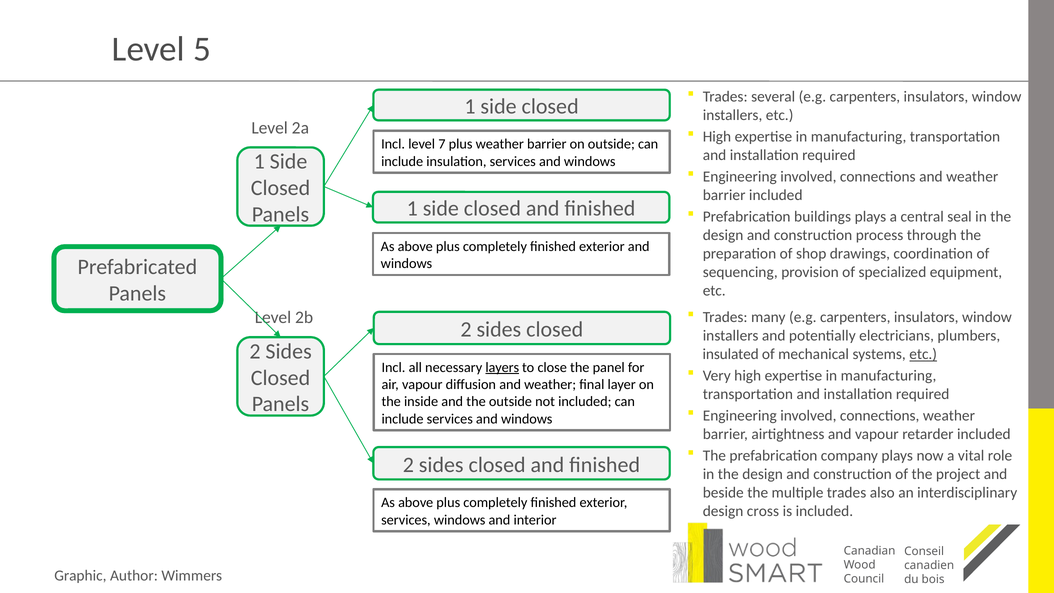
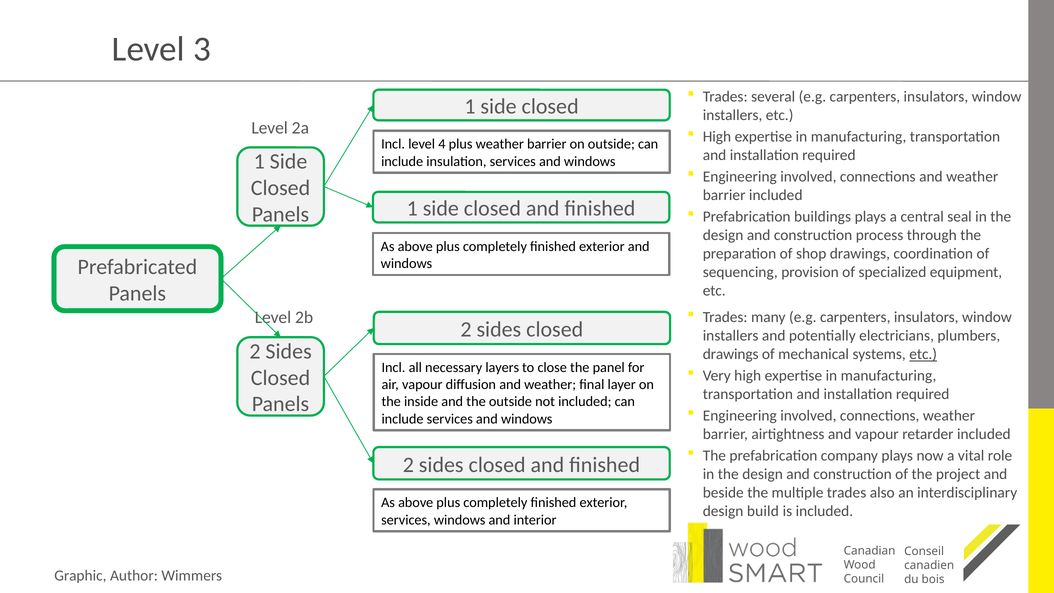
5: 5 -> 3
7: 7 -> 4
insulated at (731, 354): insulated -> drawings
layers underline: present -> none
cross: cross -> build
